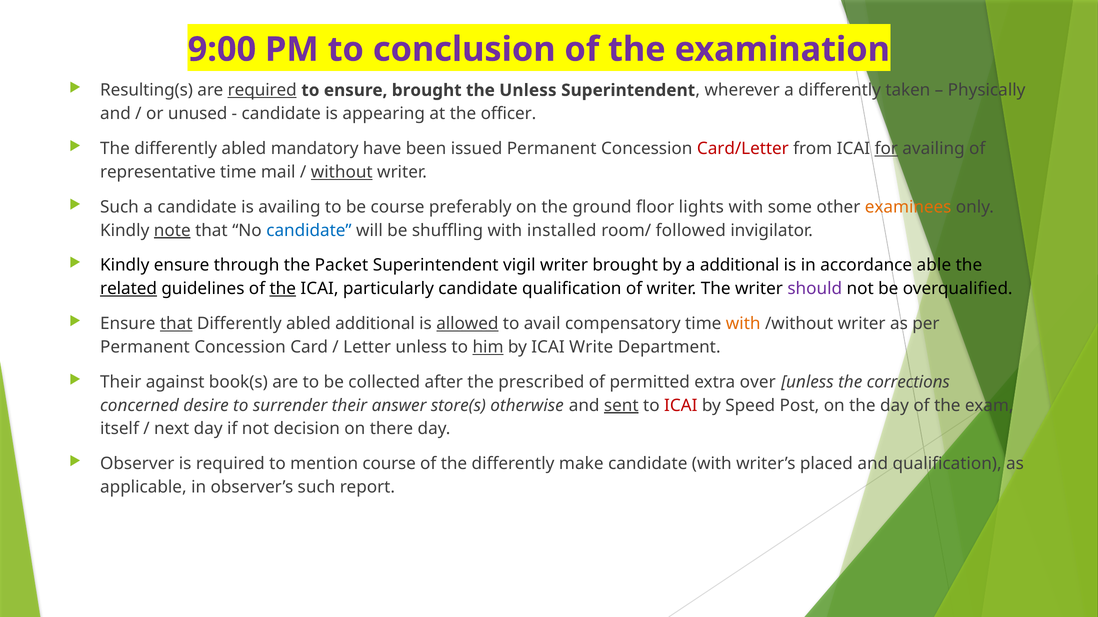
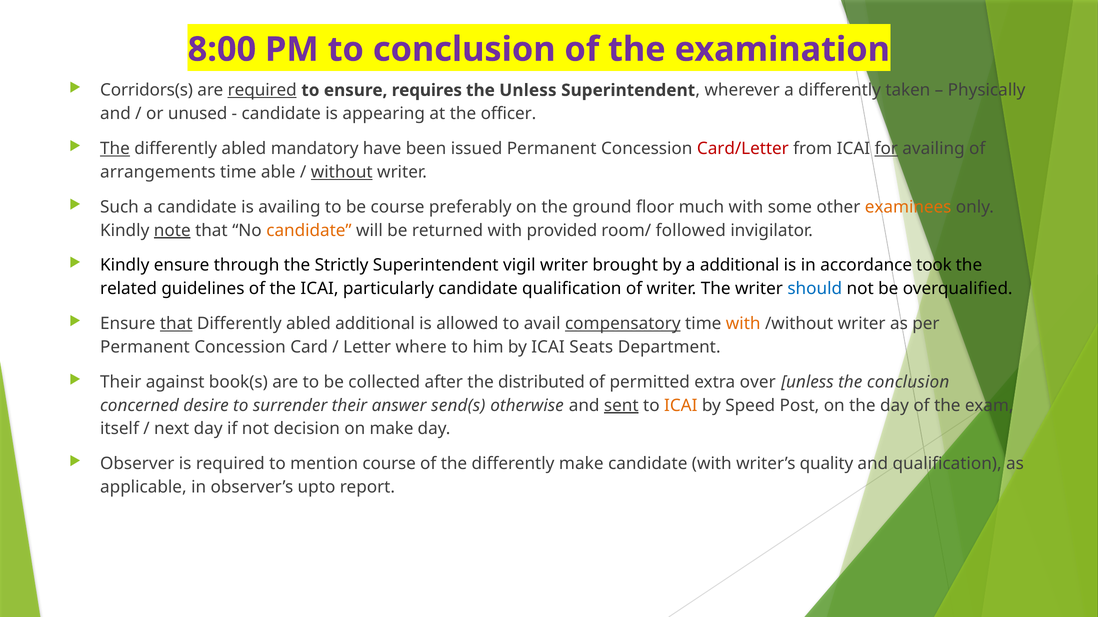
9:00: 9:00 -> 8:00
Resulting(s: Resulting(s -> Corridors(s
ensure brought: brought -> requires
The at (115, 149) underline: none -> present
representative: representative -> arrangements
mail: mail -> able
lights: lights -> much
candidate at (309, 231) colour: blue -> orange
shuffling: shuffling -> returned
installed: installed -> provided
Packet: Packet -> Strictly
able: able -> took
related underline: present -> none
the at (283, 289) underline: present -> none
should colour: purple -> blue
allowed underline: present -> none
compensatory underline: none -> present
Letter unless: unless -> where
him underline: present -> none
Write: Write -> Seats
prescribed: prescribed -> distributed
the corrections: corrections -> conclusion
store(s: store(s -> send(s
ICAI at (681, 406) colour: red -> orange
on there: there -> make
placed: placed -> quality
observer’s such: such -> upto
